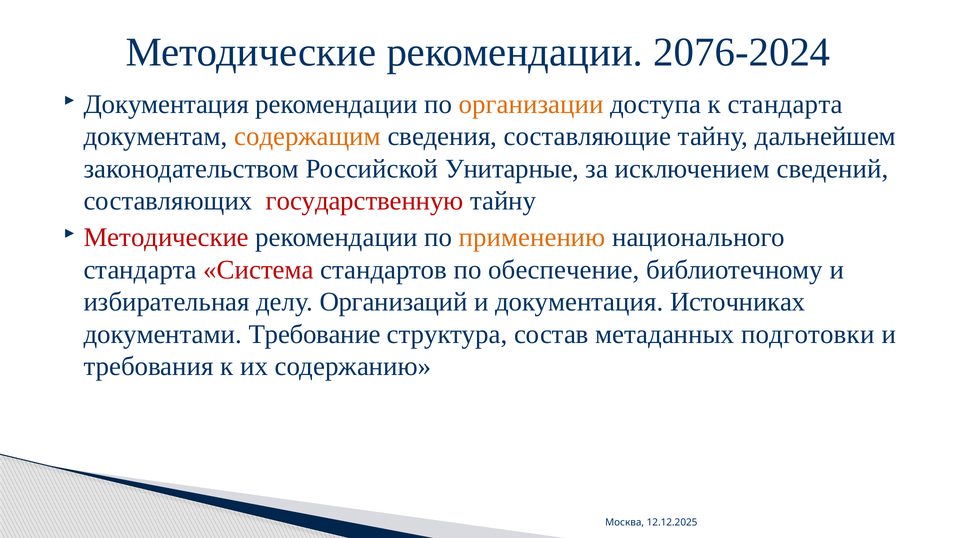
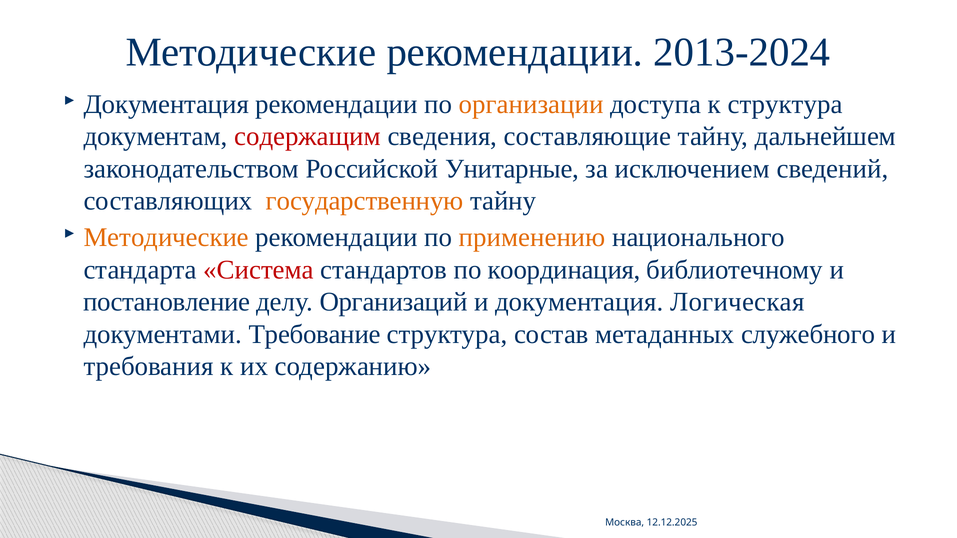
2076-2024: 2076-2024 -> 2013-2024
к стандарта: стандарта -> структура
содержащим colour: orange -> red
государственную colour: red -> orange
Методические at (166, 237) colour: red -> orange
обеспечение: обеспечение -> координация
избирательная: избирательная -> постановление
Источниках: Источниках -> Логическая
подготовки: подготовки -> служебного
